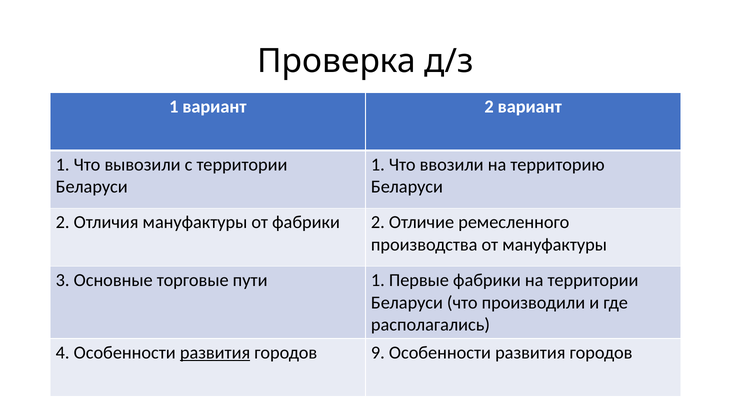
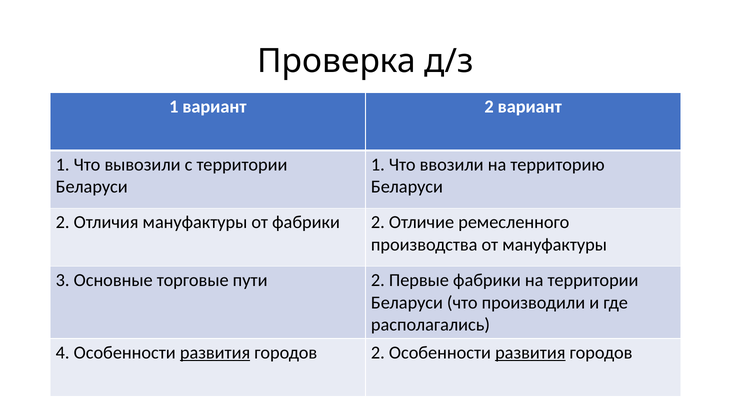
пути 1: 1 -> 2
городов 9: 9 -> 2
развития at (530, 353) underline: none -> present
